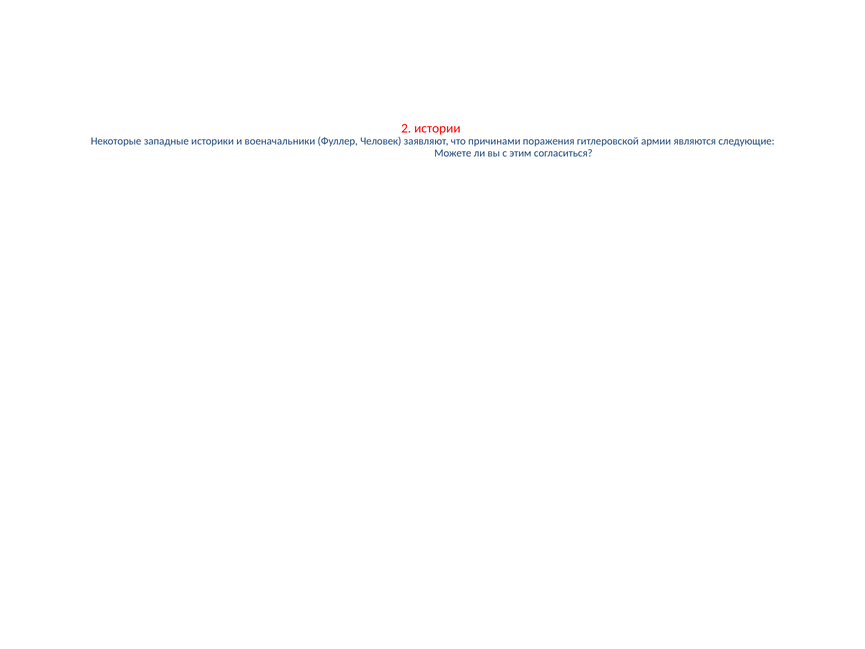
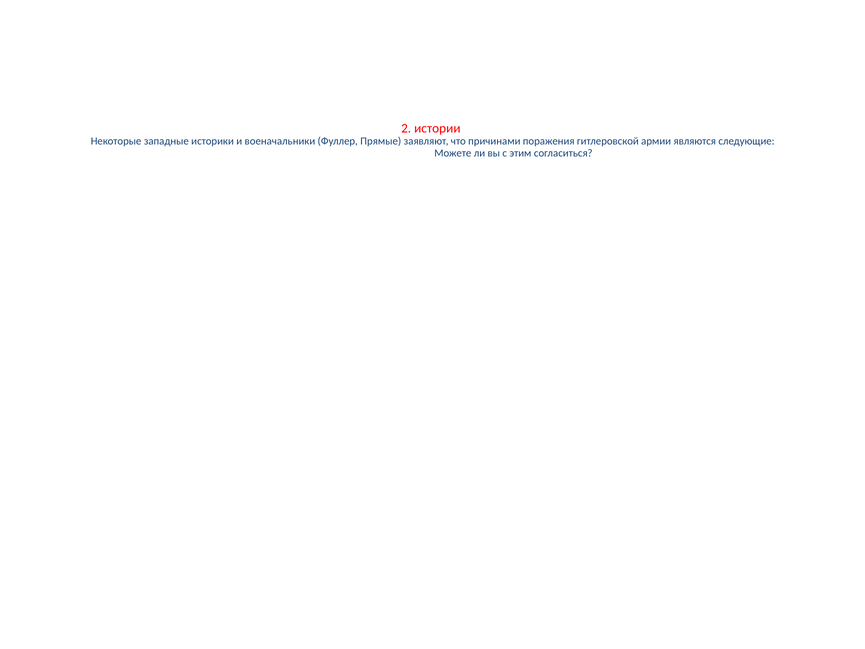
Человек: Человек -> Прямые
